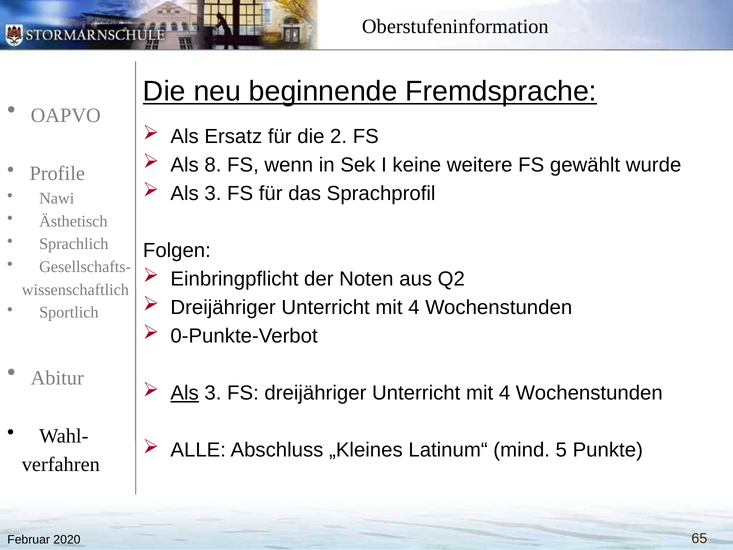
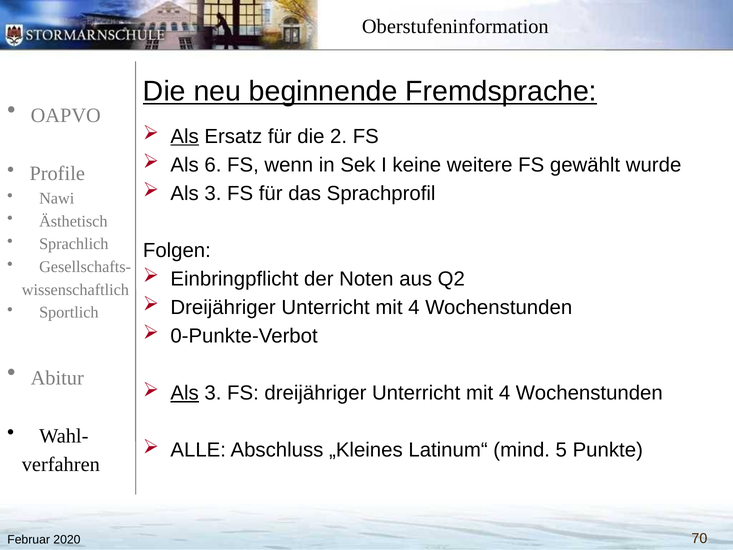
Als at (185, 136) underline: none -> present
8: 8 -> 6
65: 65 -> 70
